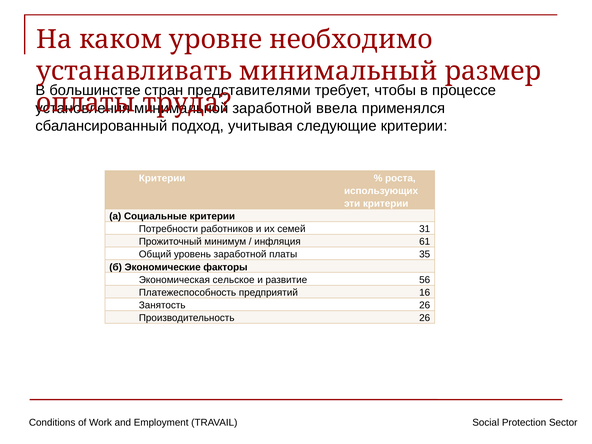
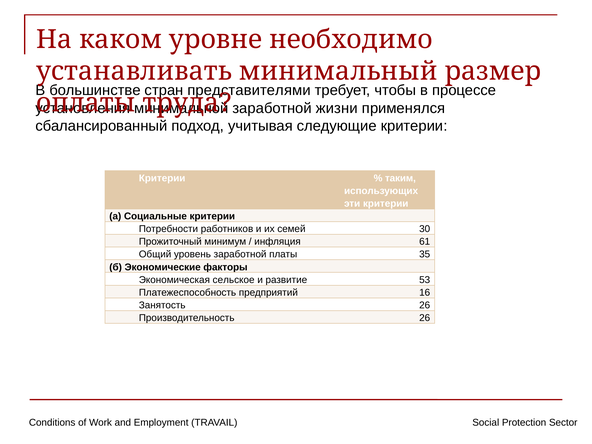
ввела: ввела -> жизни
роста: роста -> таким
31: 31 -> 30
56: 56 -> 53
